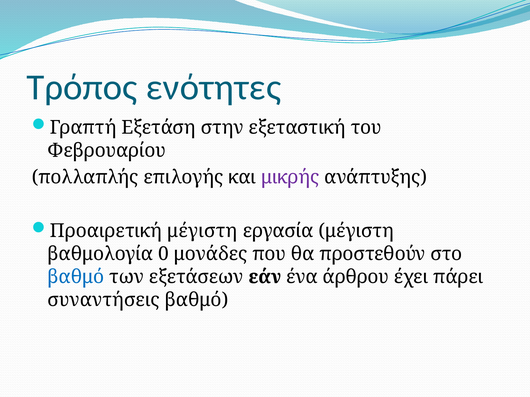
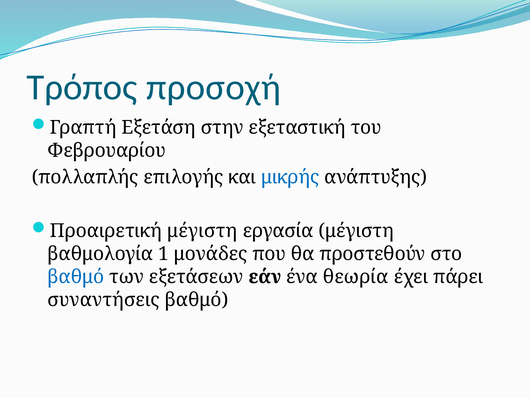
ενότητες: ενότητες -> προσοχή
μικρής colour: purple -> blue
0: 0 -> 1
άρθρου: άρθρου -> θεωρία
